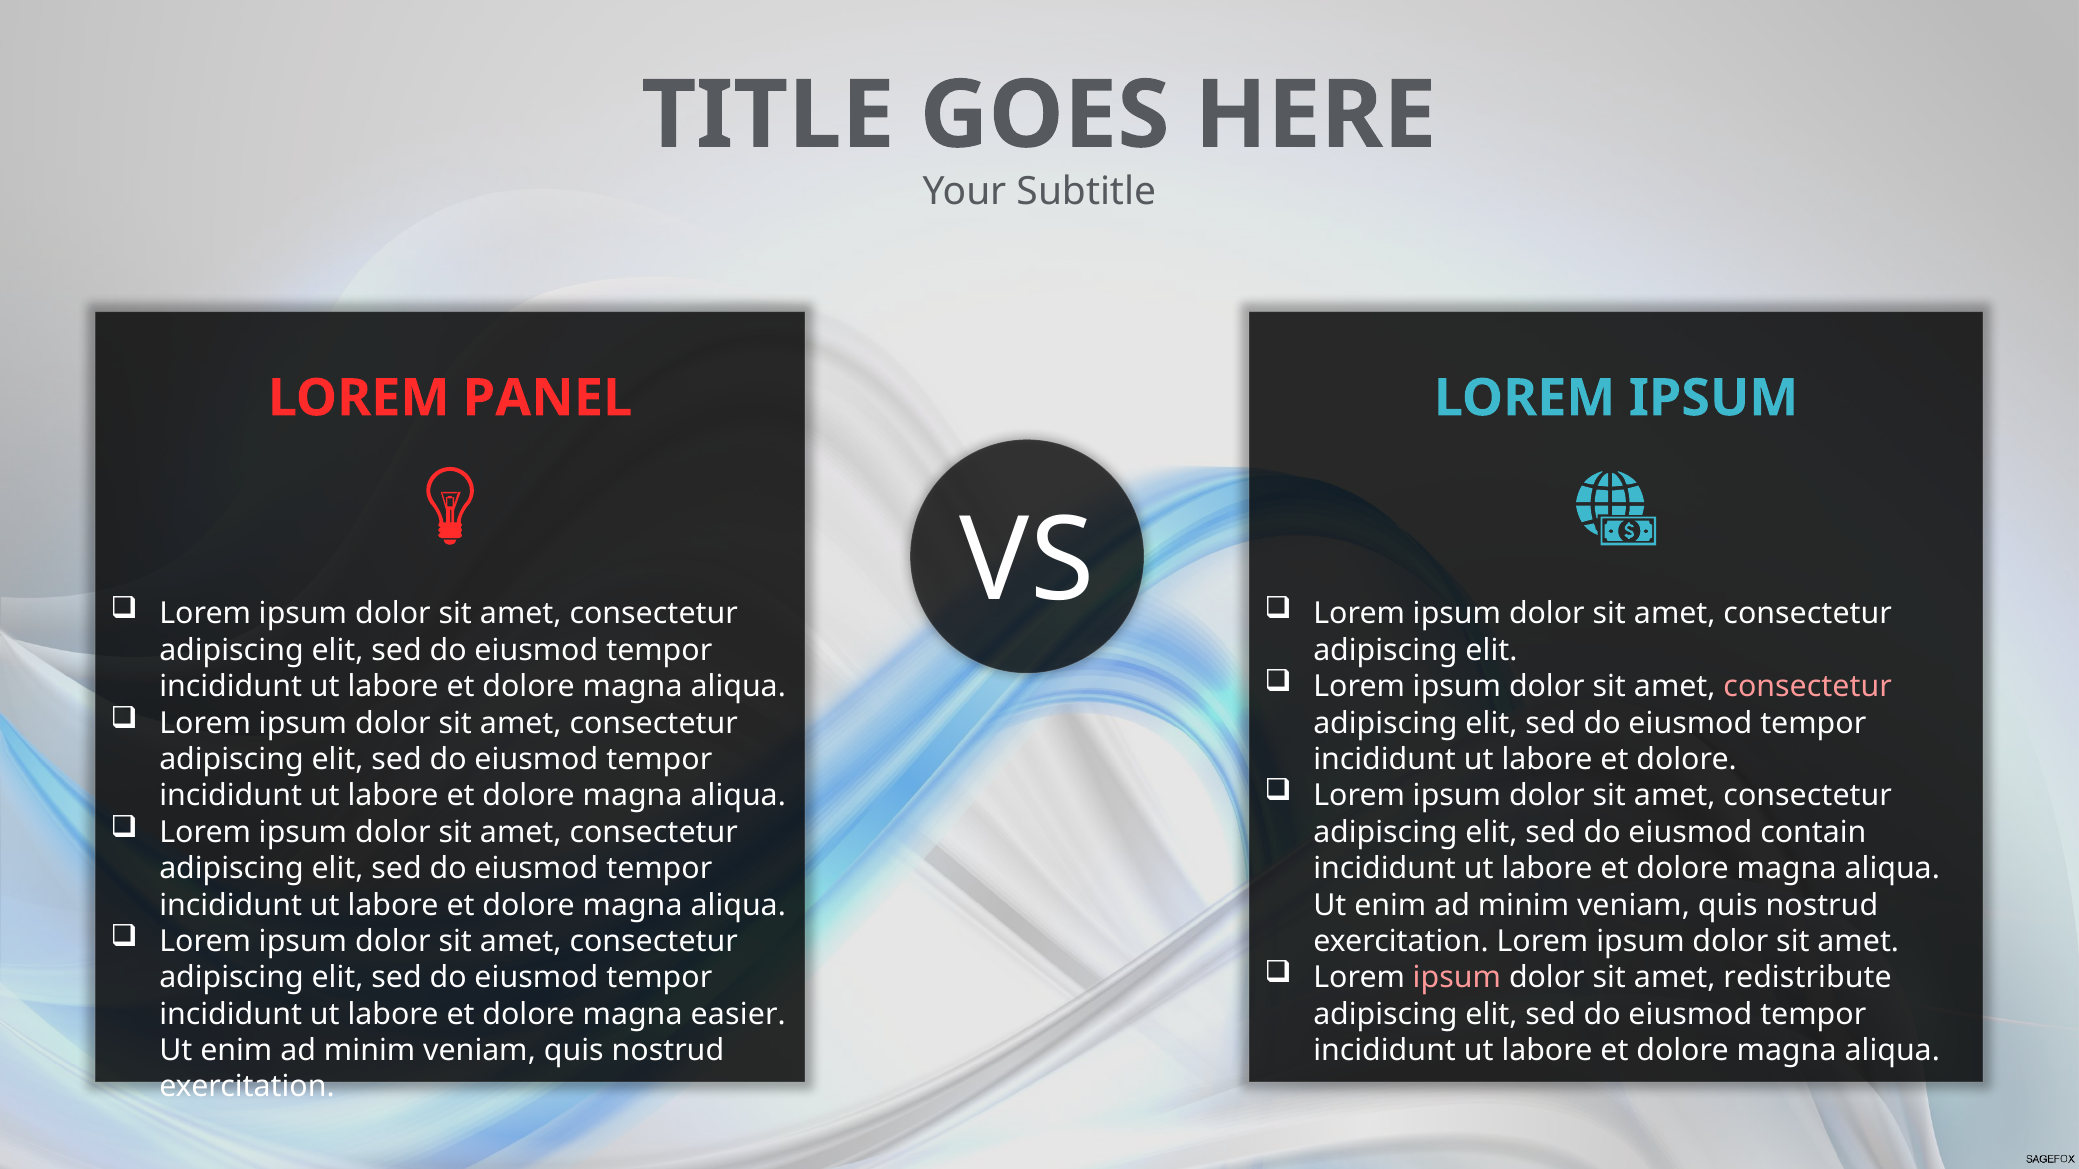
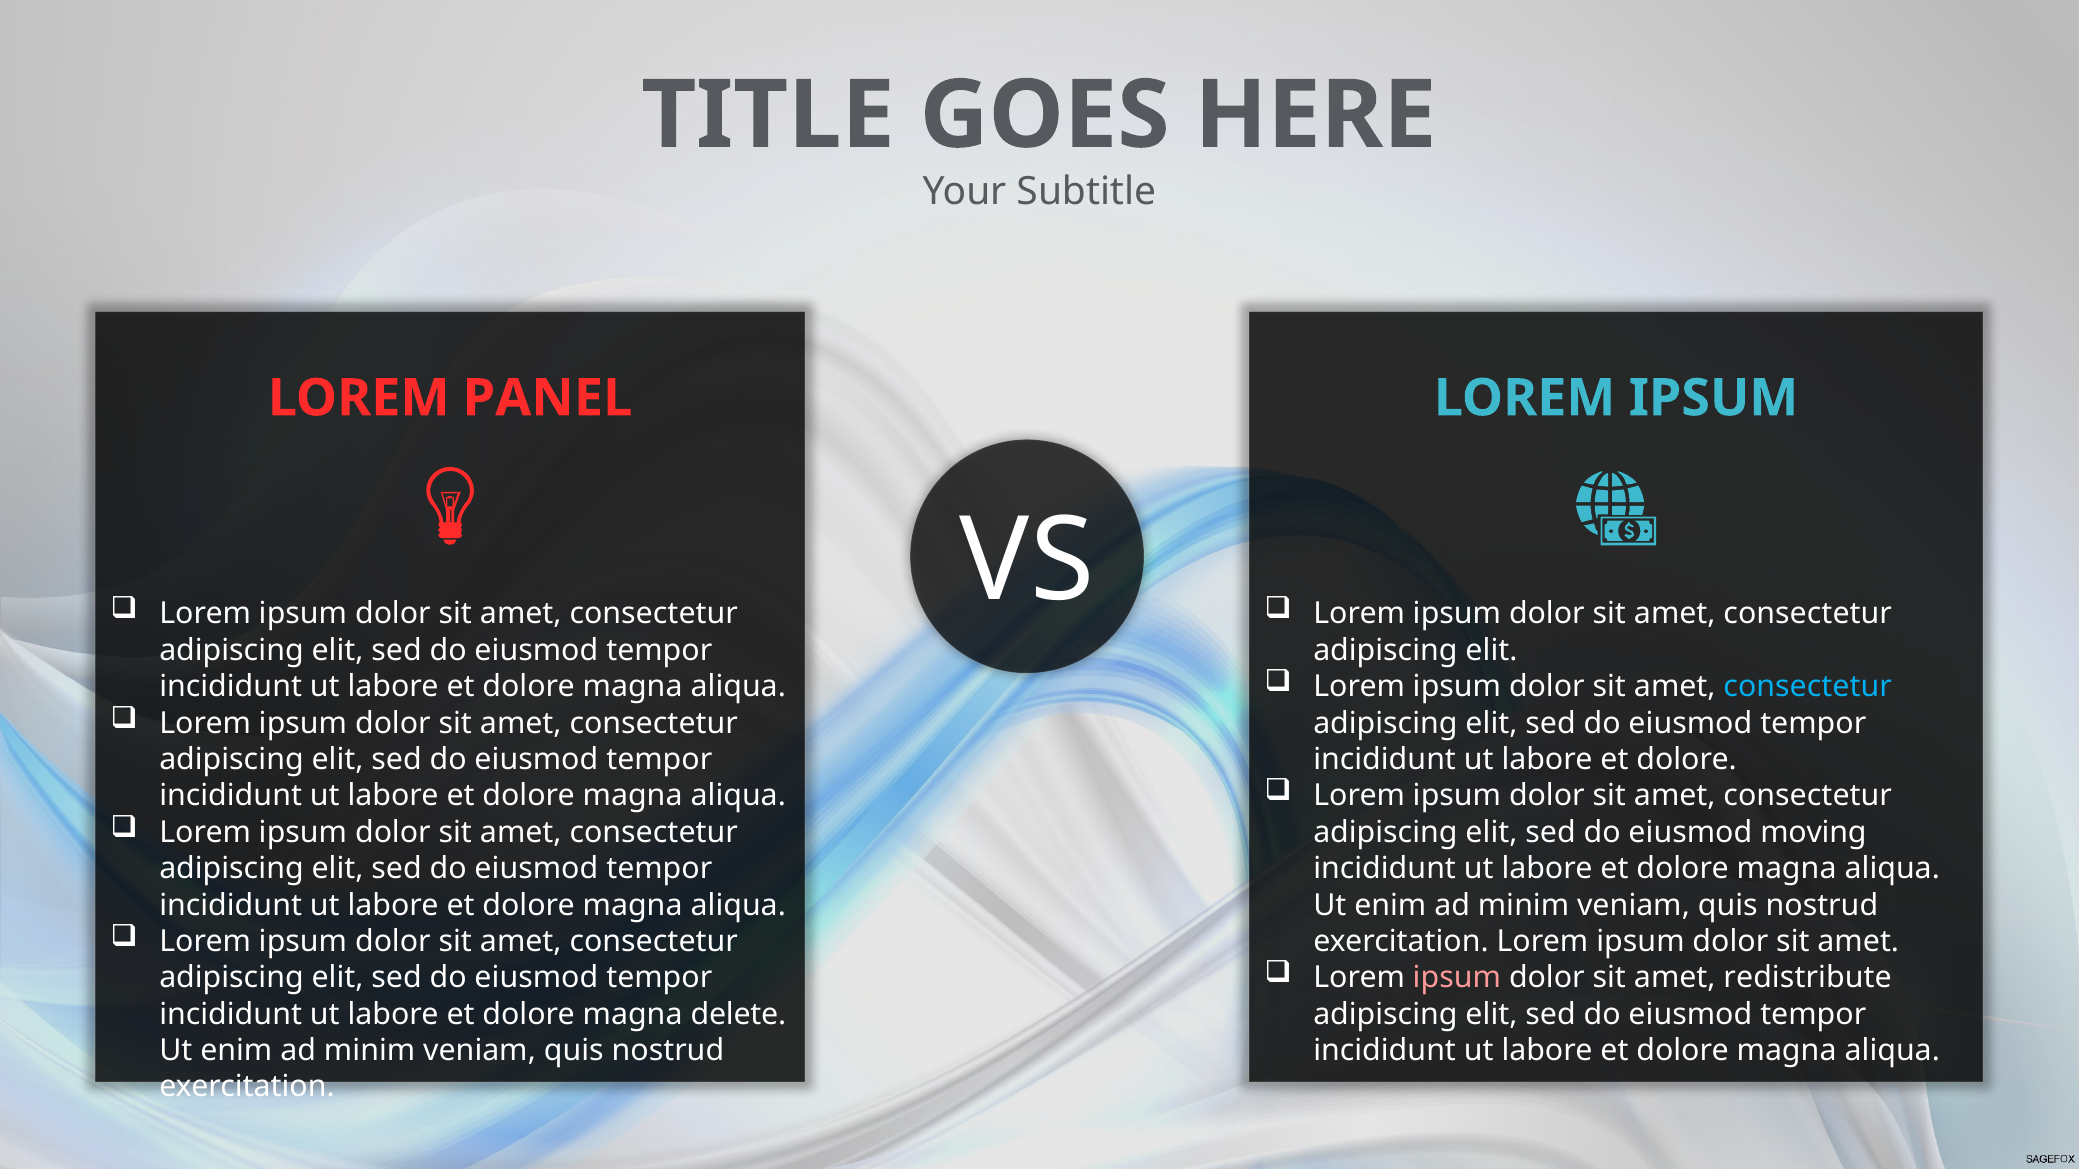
consectetur at (1808, 687) colour: pink -> light blue
contain: contain -> moving
easier: easier -> delete
